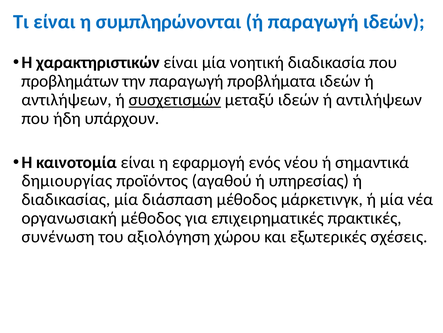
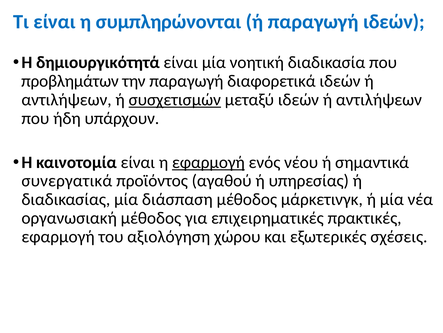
χαρακτηριστικών: χαρακτηριστικών -> δημιουργικότητά
προβλήματα: προβλήματα -> διαφορετικά
εφαρμογή at (208, 162) underline: none -> present
δημιουργίας: δημιουργίας -> συνεργατικά
συνένωση at (58, 236): συνένωση -> εφαρμογή
